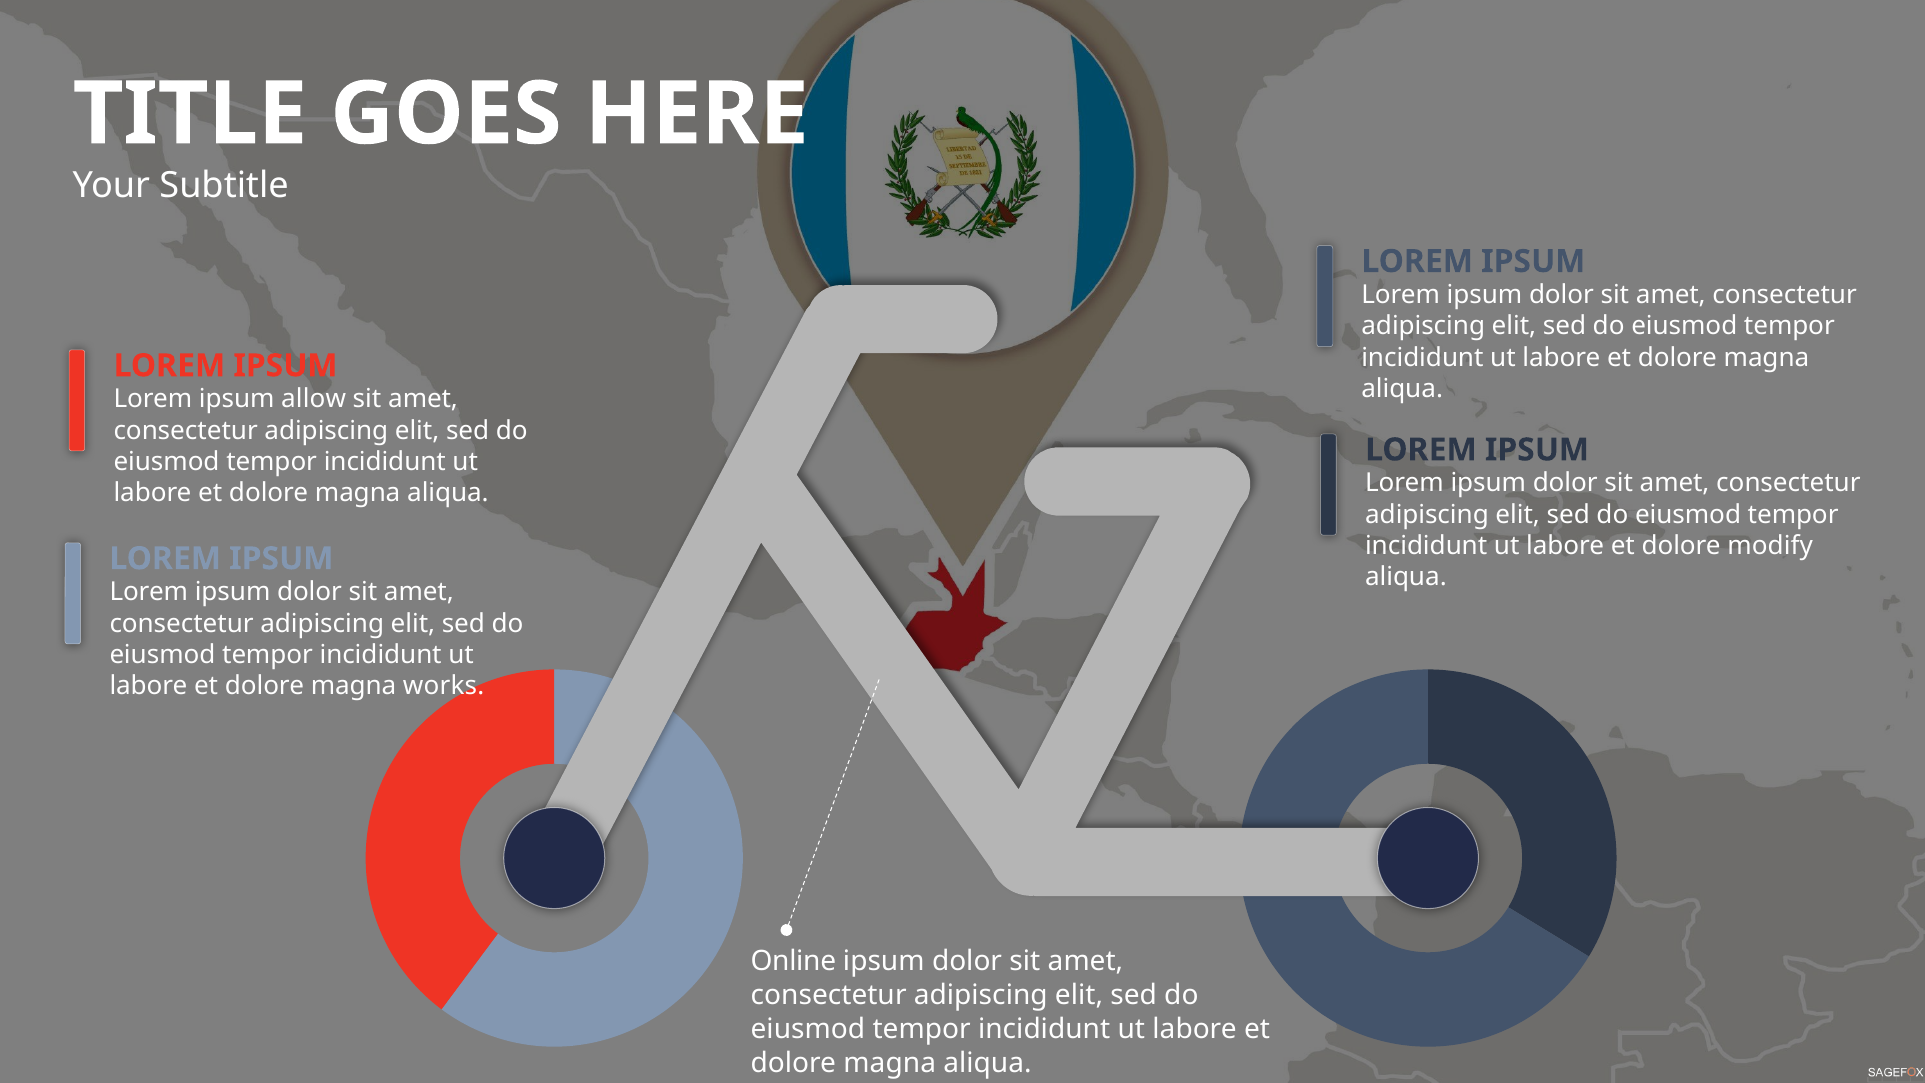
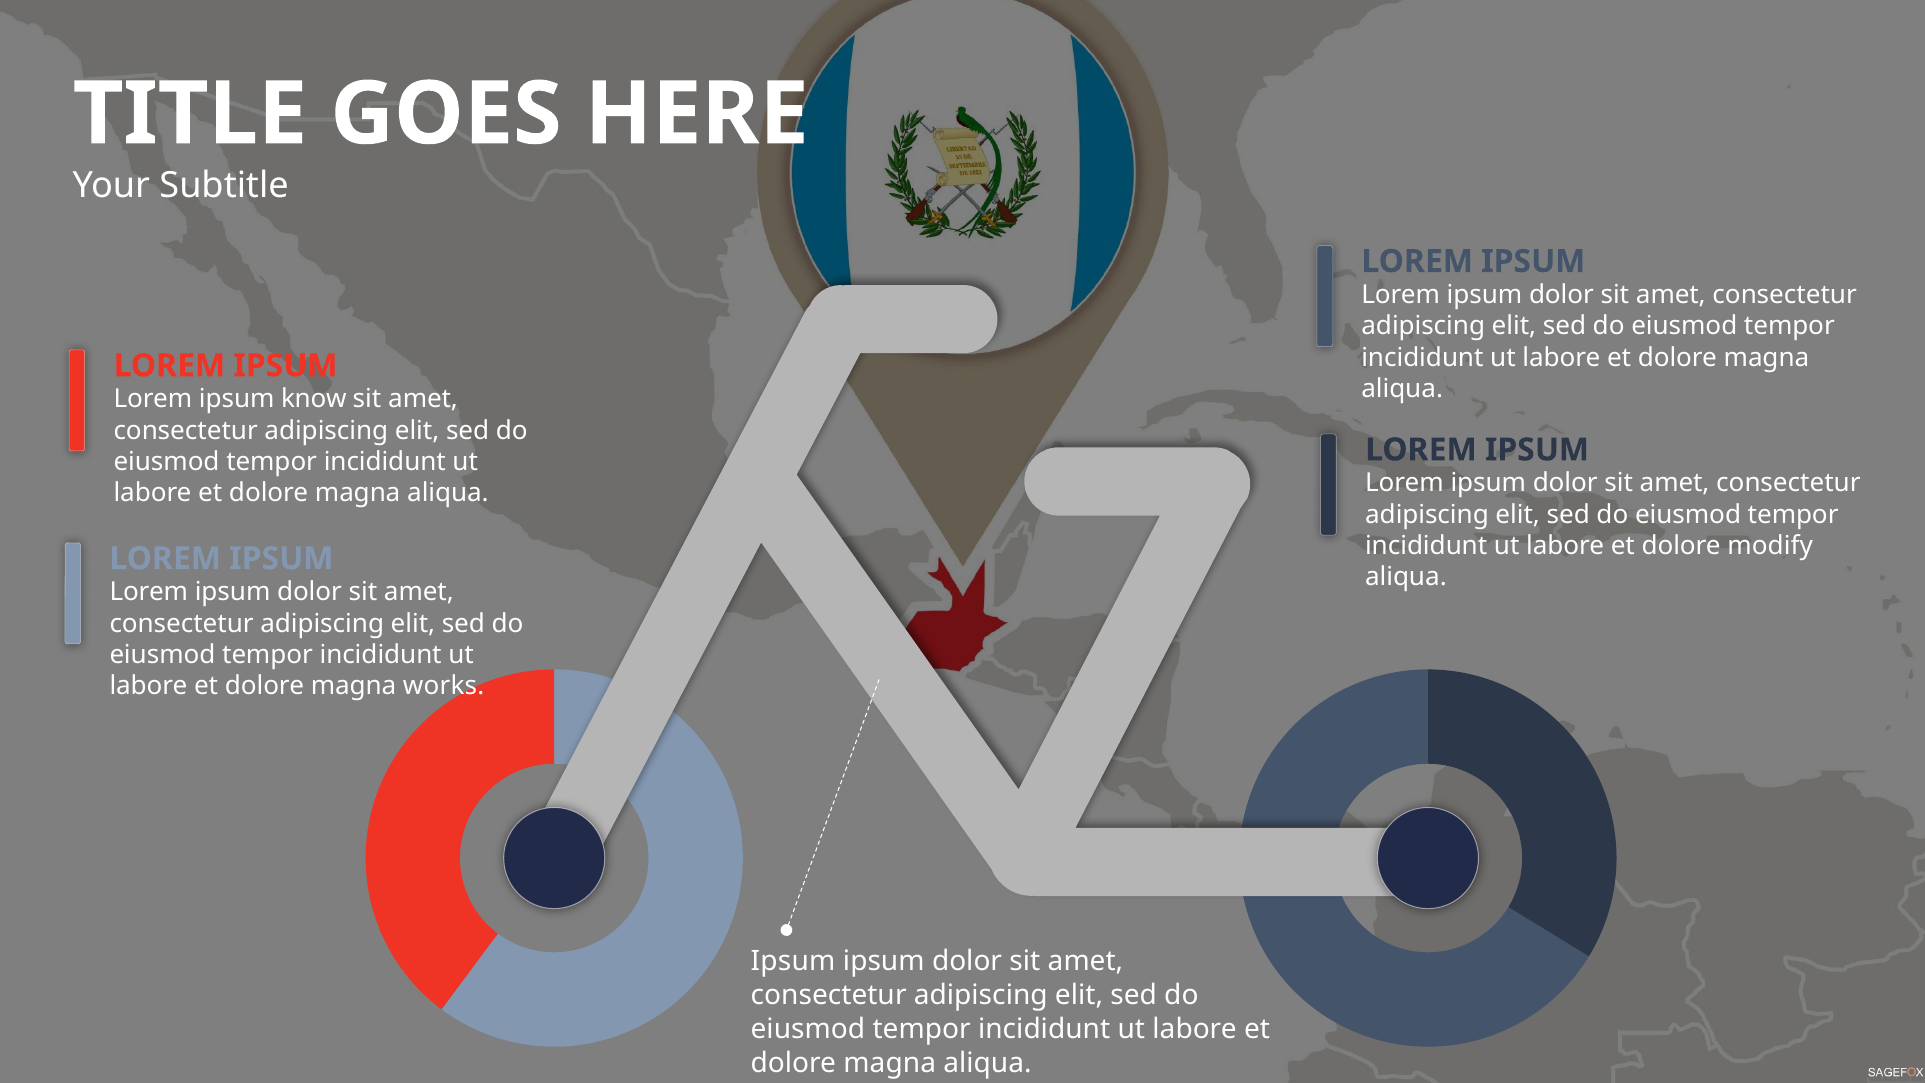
allow: allow -> know
Online at (793, 961): Online -> Ipsum
